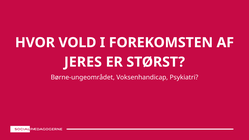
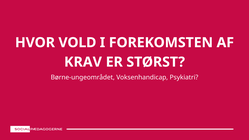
JERES: JERES -> KRAV
